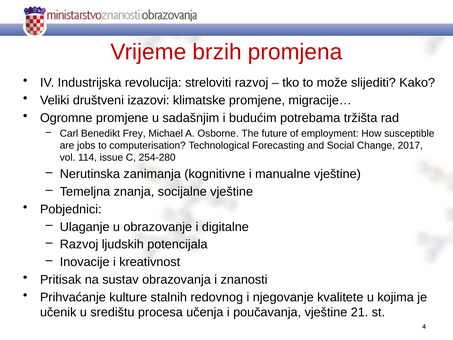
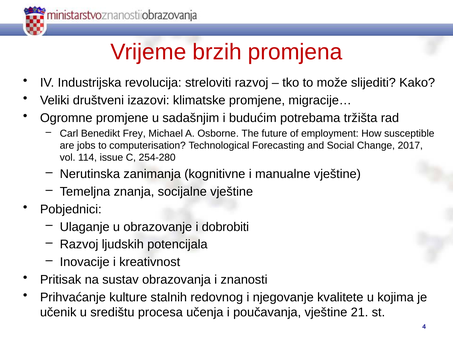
digitalne: digitalne -> dobrobiti
